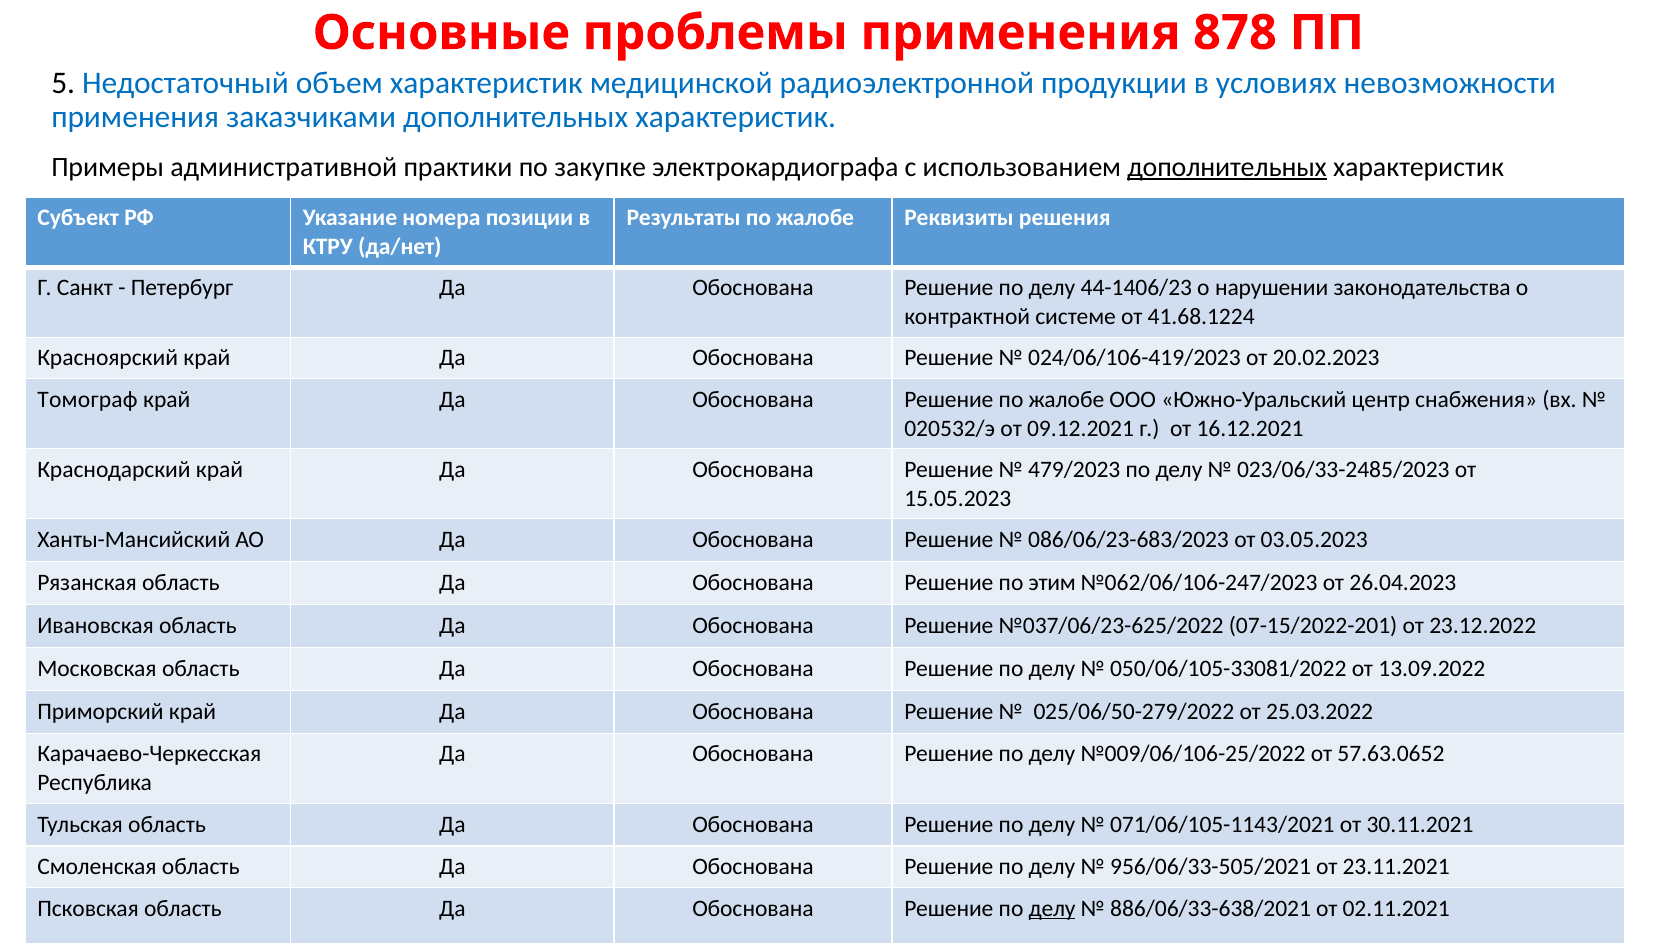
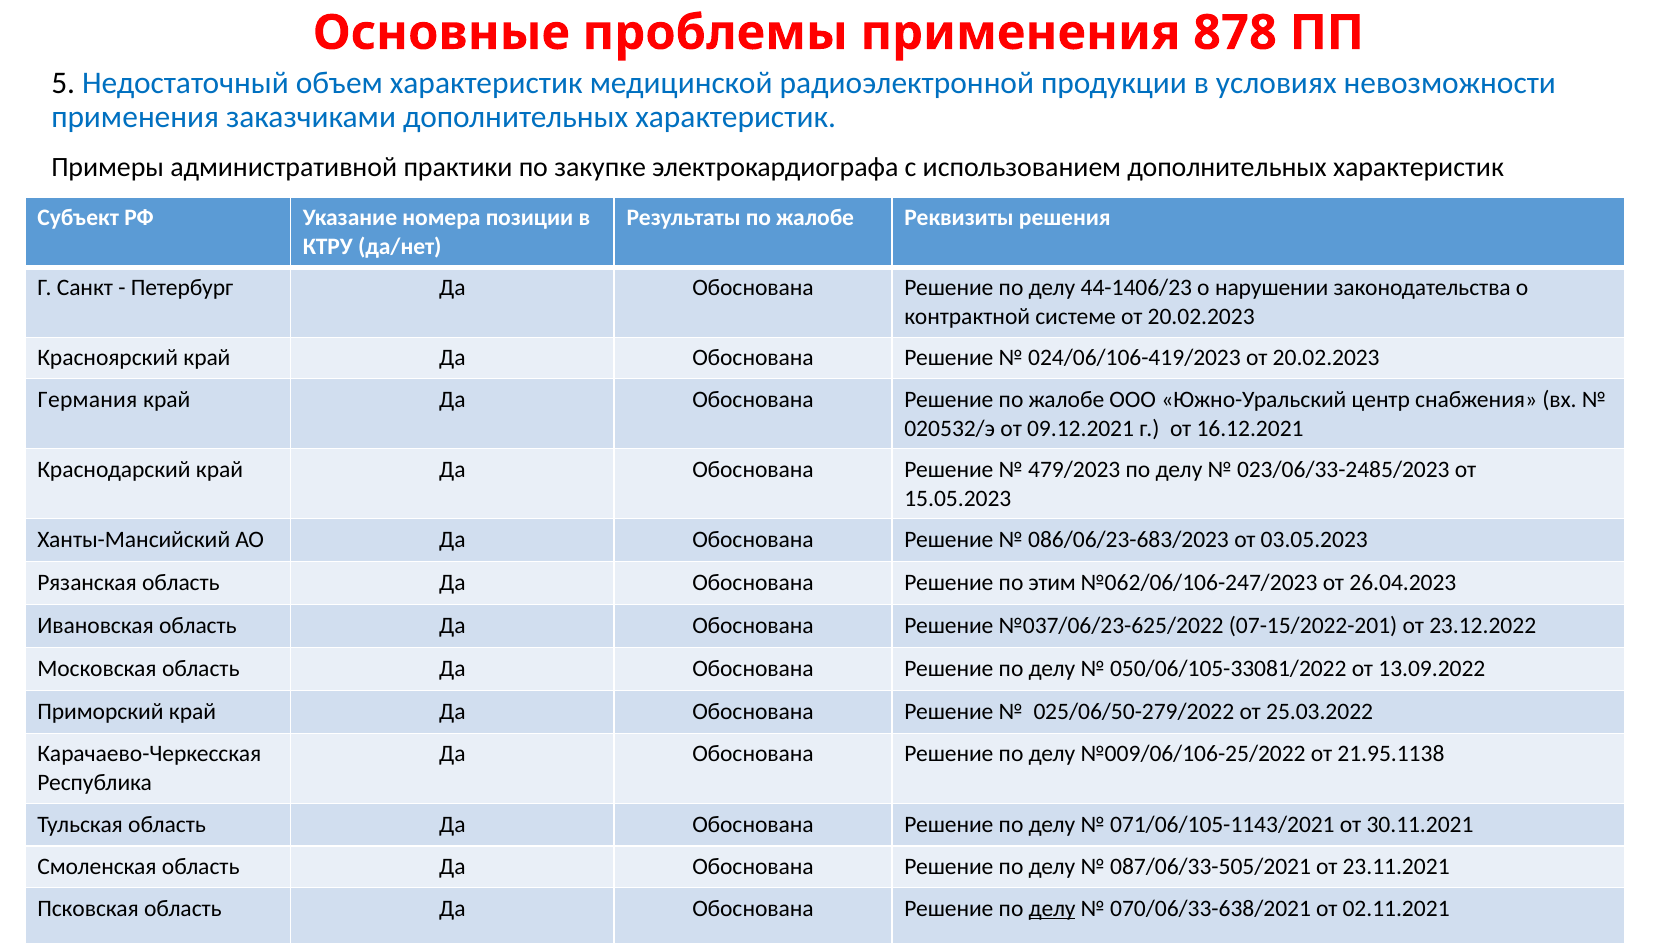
дополнительных at (1227, 167) underline: present -> none
системе от 41.68.1224: 41.68.1224 -> 20.02.2023
Томограф: Томограф -> Германия
57.63.0652: 57.63.0652 -> 21.95.1138
956/06/33-505/2021: 956/06/33-505/2021 -> 087/06/33-505/2021
886/06/33-638/2021: 886/06/33-638/2021 -> 070/06/33-638/2021
